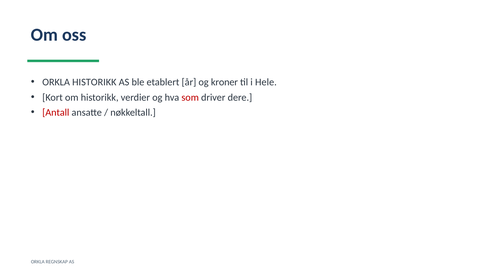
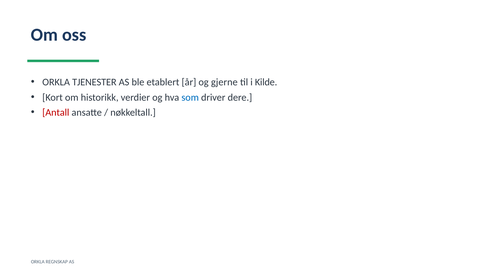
ORKLA HISTORIKK: HISTORIKK -> TJENESTER
kroner: kroner -> gjerne
Hele: Hele -> Kilde
som colour: red -> blue
